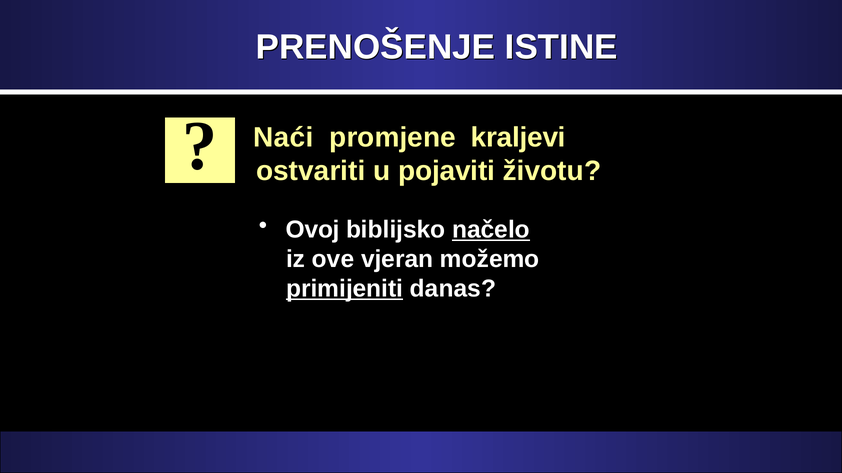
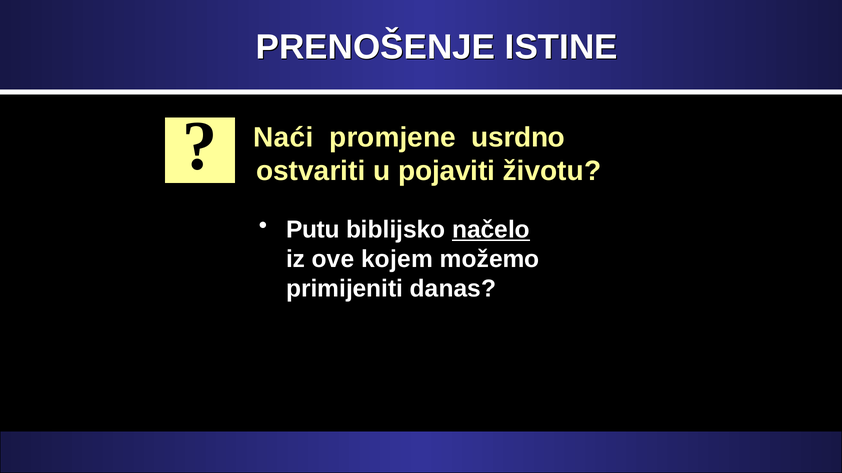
kraljevi: kraljevi -> usrdno
Ovoj: Ovoj -> Putu
vjeran: vjeran -> kojem
primijeniti underline: present -> none
